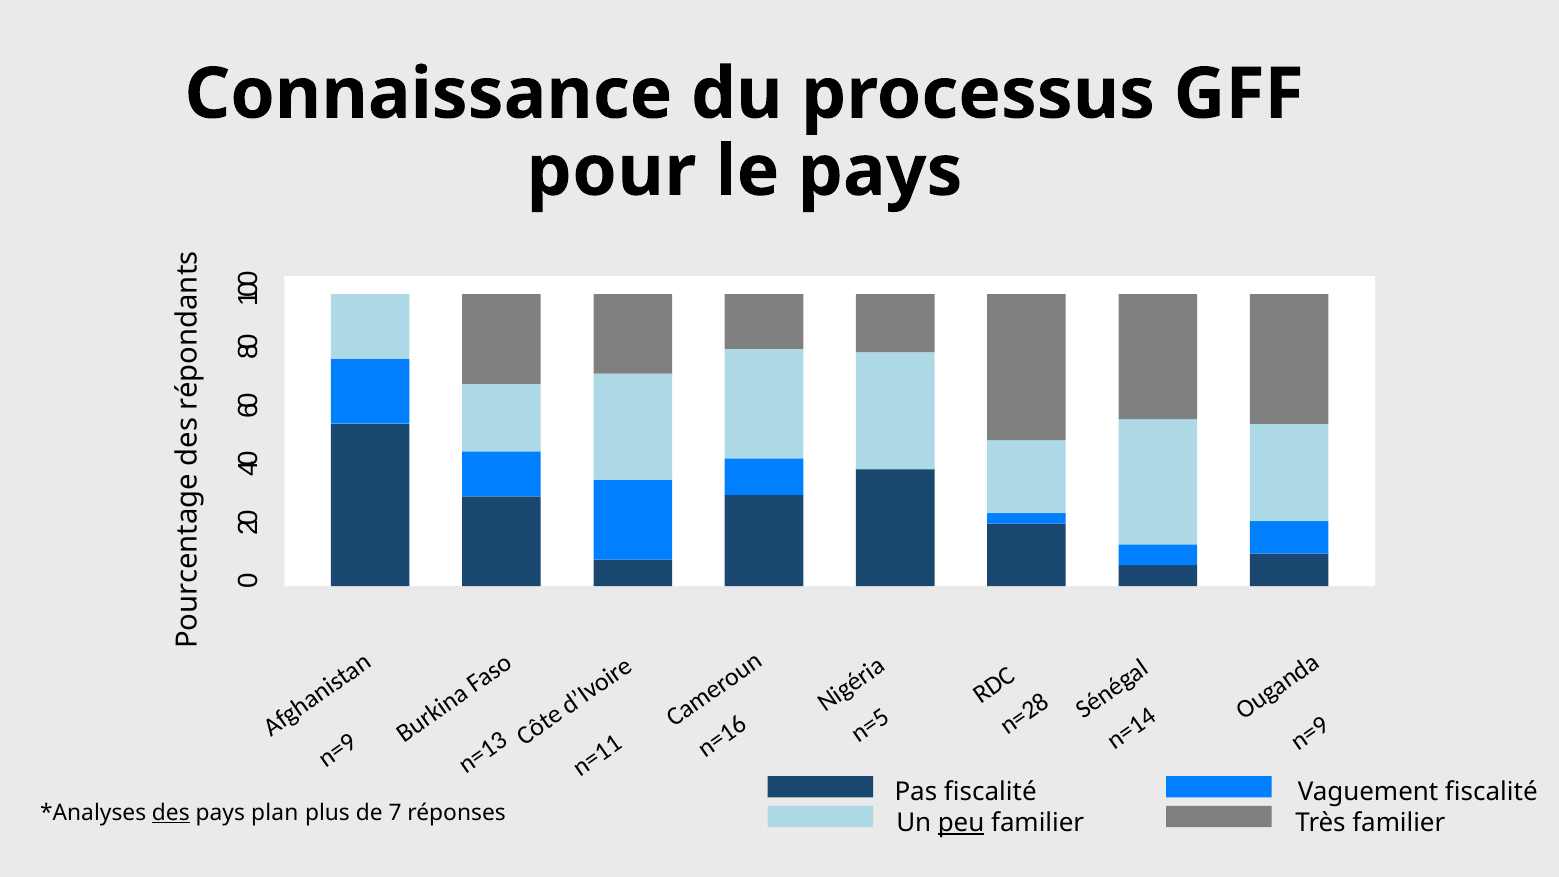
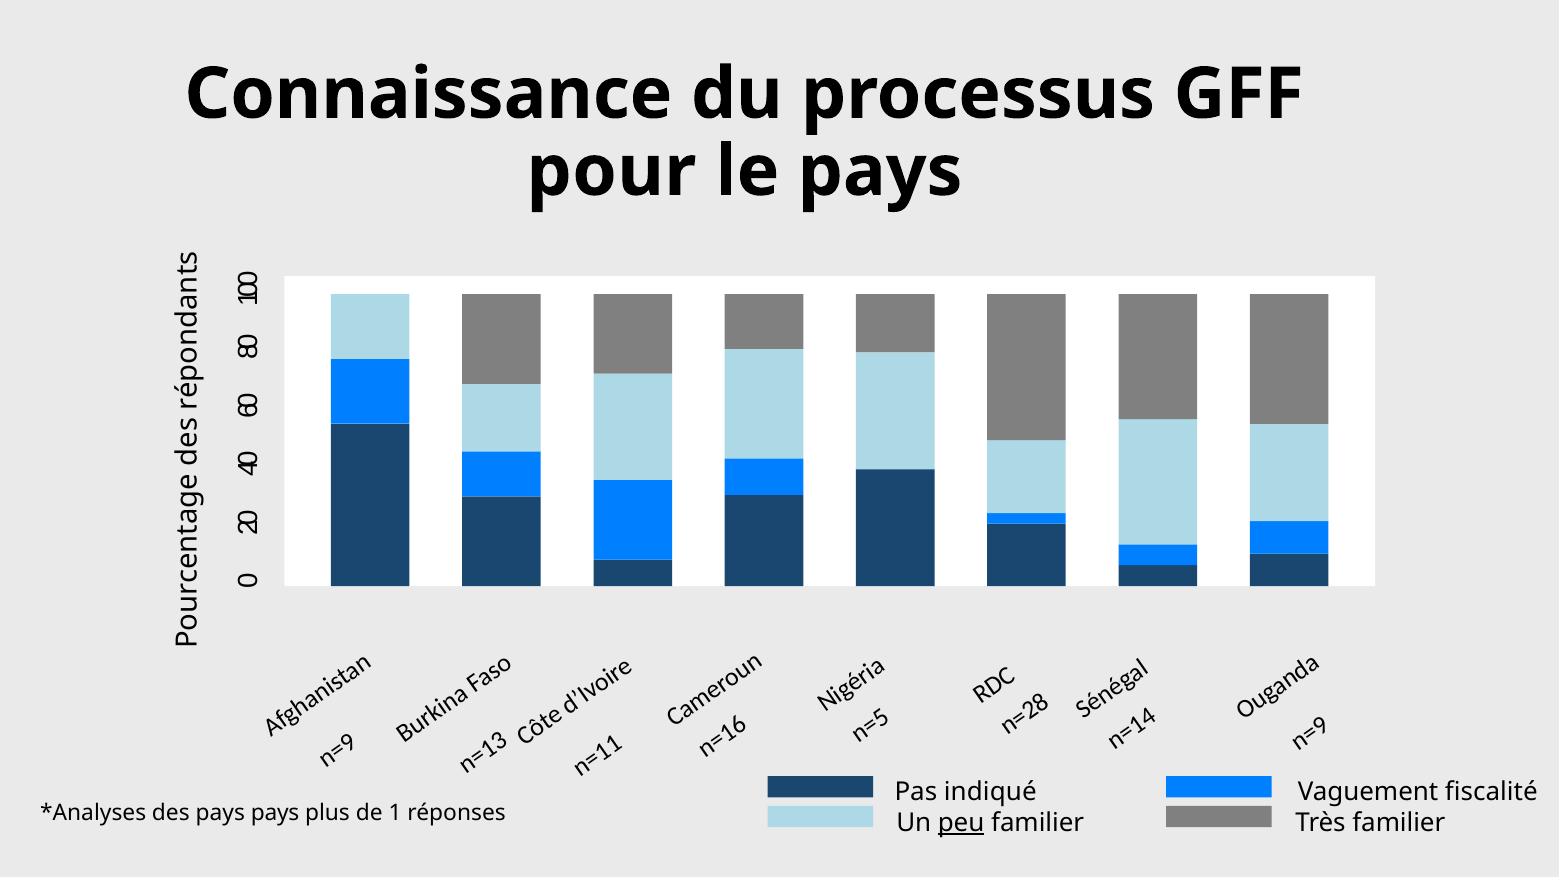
Pas fiscalité: fiscalité -> indiqué
des underline: present -> none
pays plan: plan -> pays
de 7: 7 -> 1
